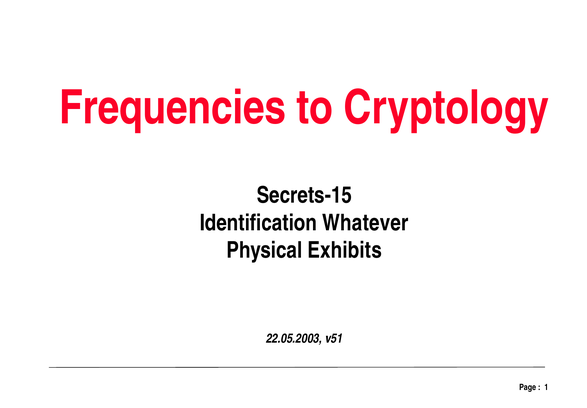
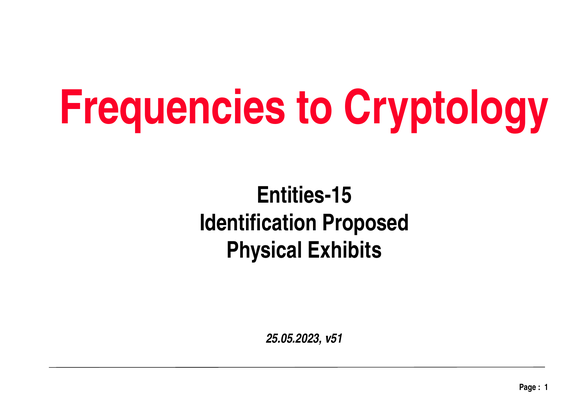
Secrets-15: Secrets-15 -> Entities-15
Whatever: Whatever -> Proposed
22.05.2003: 22.05.2003 -> 25.05.2023
